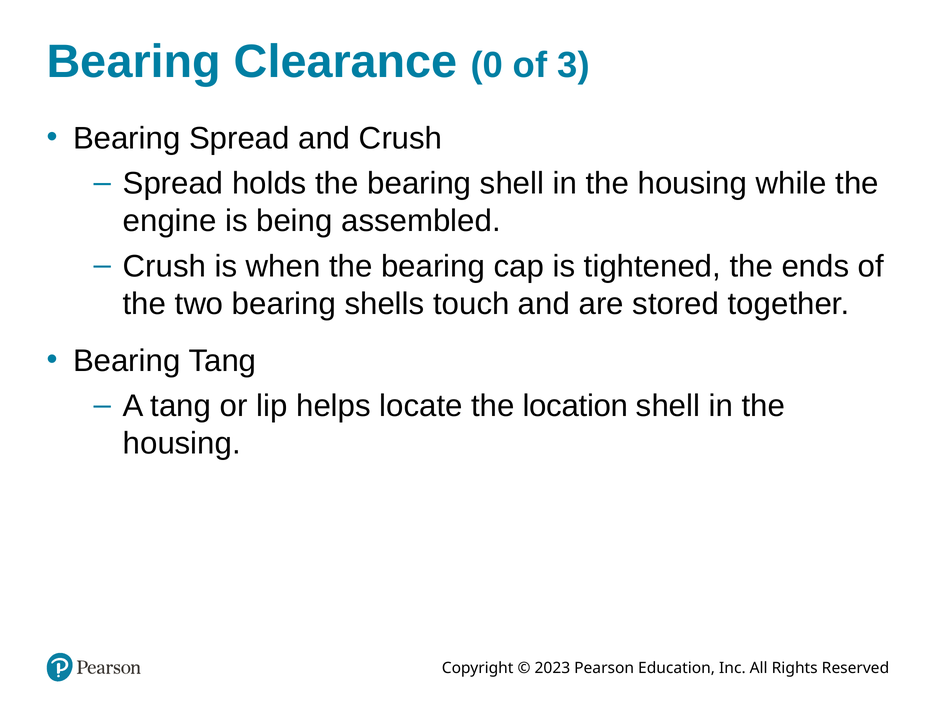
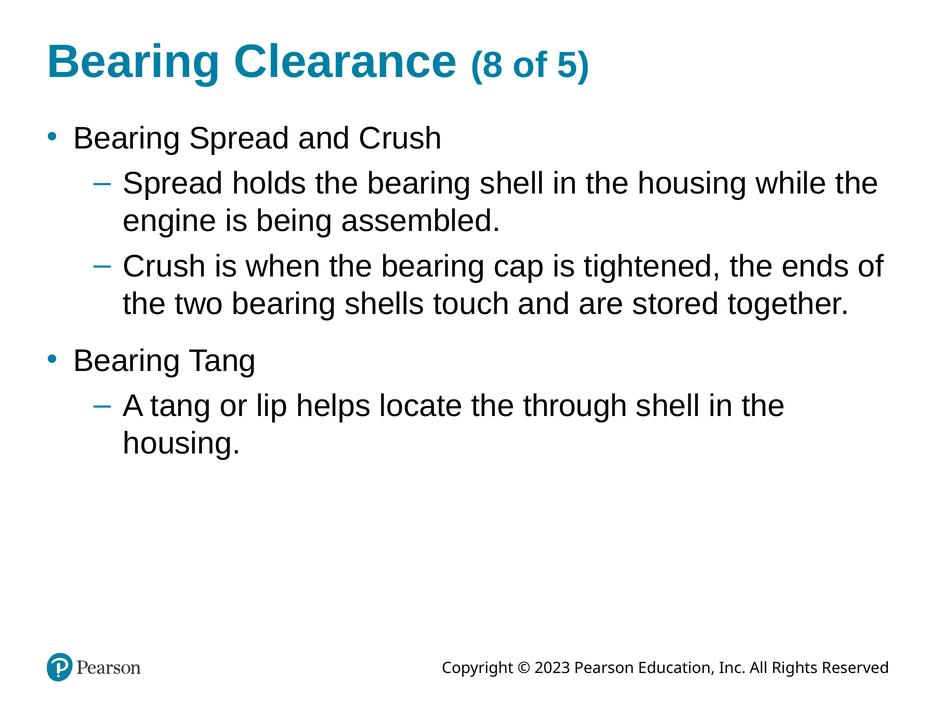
0: 0 -> 8
3: 3 -> 5
location: location -> through
